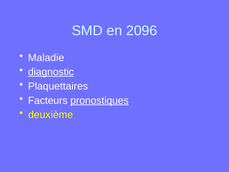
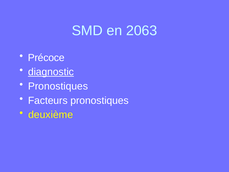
2096: 2096 -> 2063
Maladie: Maladie -> Précoce
Plaquettaires at (58, 86): Plaquettaires -> Pronostiques
pronostiques at (100, 100) underline: present -> none
